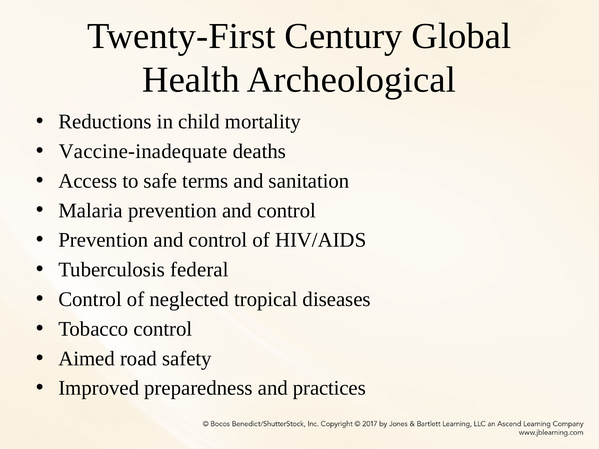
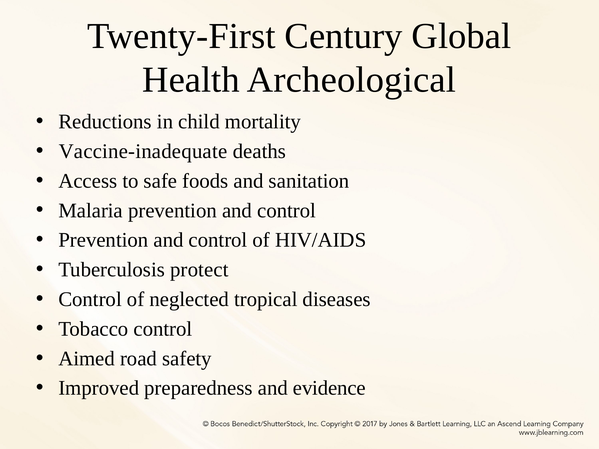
terms: terms -> foods
federal: federal -> protect
practices: practices -> evidence
